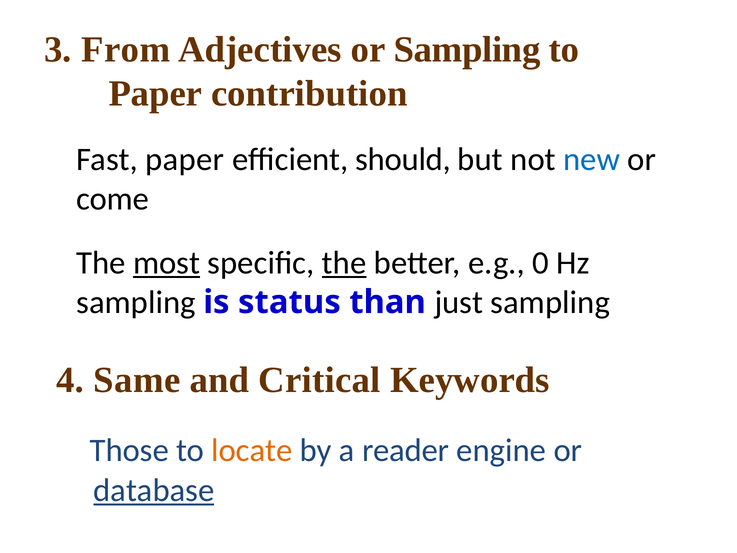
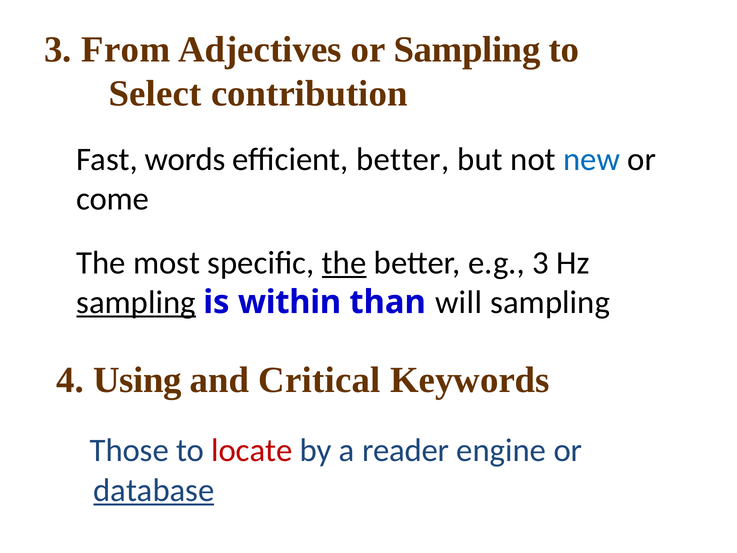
Paper at (155, 94): Paper -> Select
Fast paper: paper -> words
efficient should: should -> better
most underline: present -> none
e.g 0: 0 -> 3
sampling at (136, 302) underline: none -> present
status: status -> within
just: just -> will
Same: Same -> Using
locate colour: orange -> red
